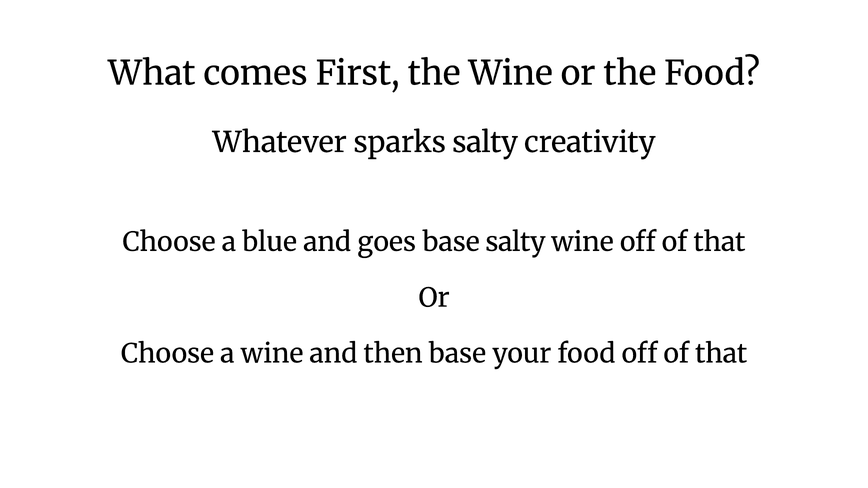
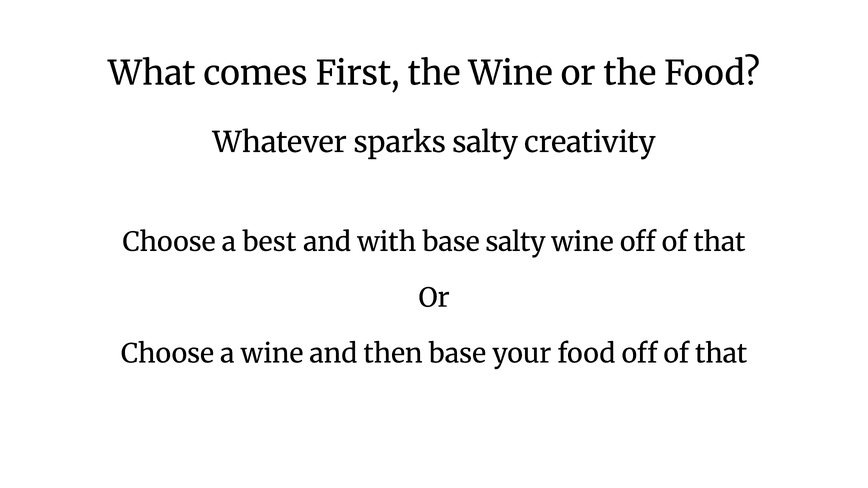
blue: blue -> best
goes: goes -> with
